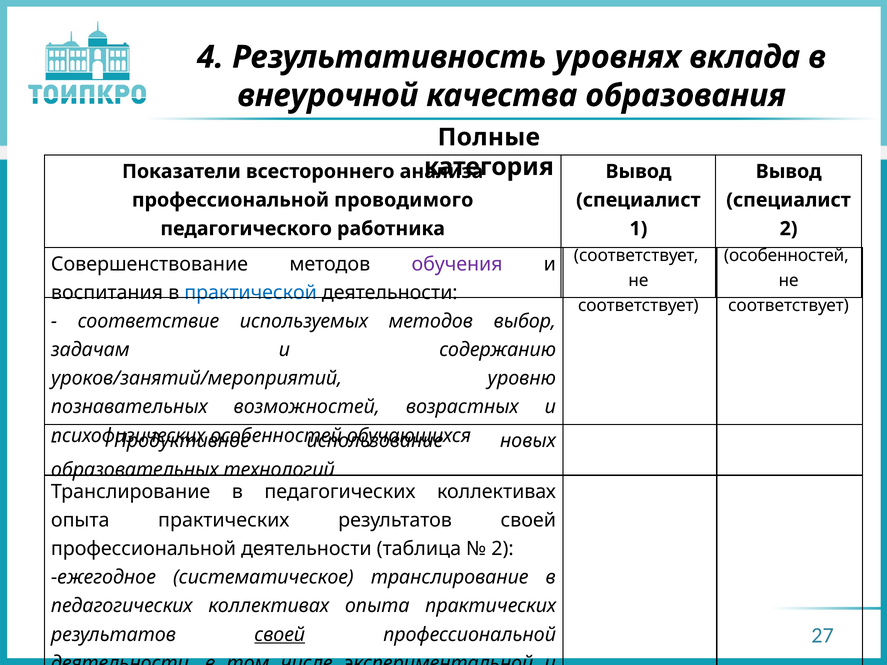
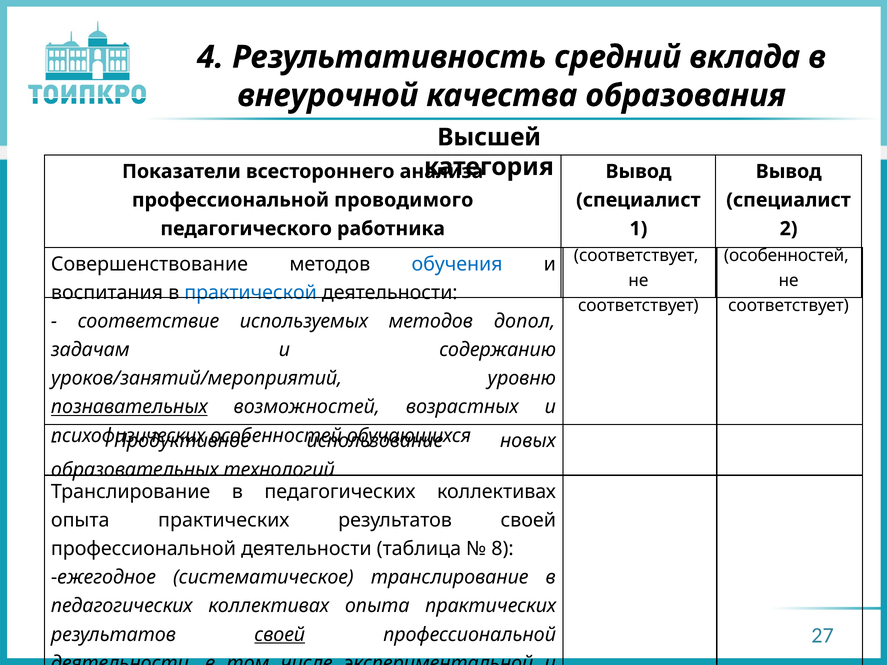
уровнях: уровнях -> средний
Полные: Полные -> Высшей
обучения colour: purple -> blue
выбор: выбор -> допол
познавательных underline: none -> present
2 at (503, 549): 2 -> 8
